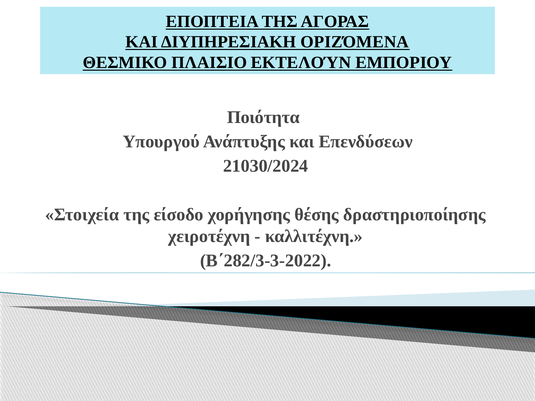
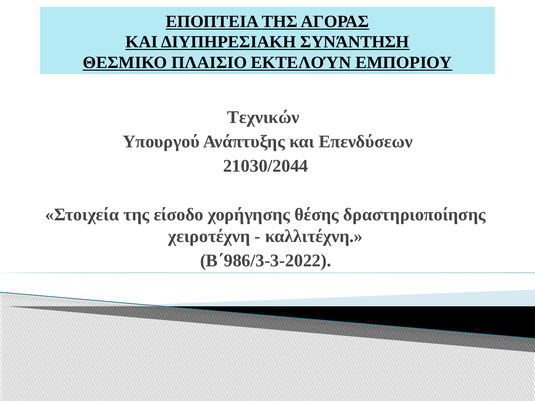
ΟΡΙΖΌΜΕΝΑ: ΟΡΙΖΌΜΕΝΑ -> ΣΥΝΆΝΤΗΣΗ
Ποιότητα: Ποιότητα -> Τεχνικών
21030/2024: 21030/2024 -> 21030/2044
Β΄282/3-3-2022: Β΄282/3-3-2022 -> Β΄986/3-3-2022
